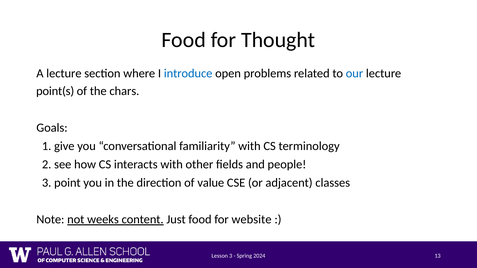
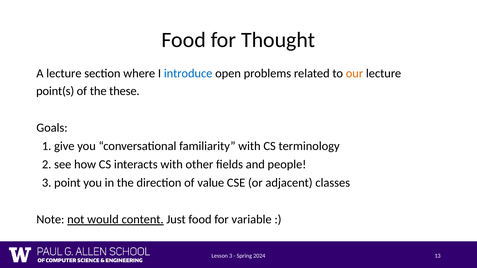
our colour: blue -> orange
chars: chars -> these
weeks: weeks -> would
website: website -> variable
